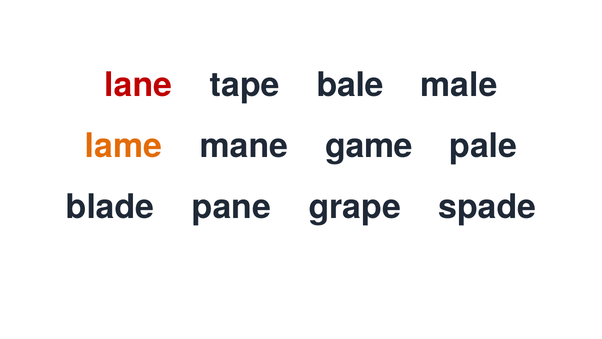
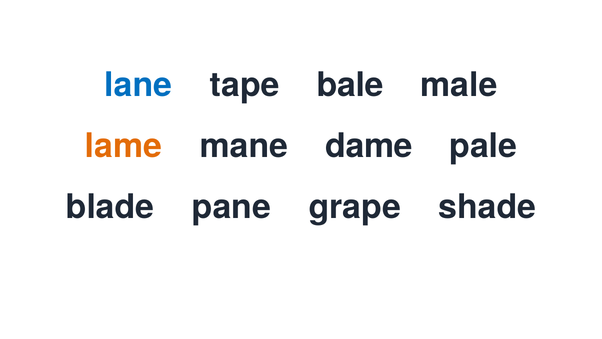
lane colour: red -> blue
game: game -> dame
spade: spade -> shade
